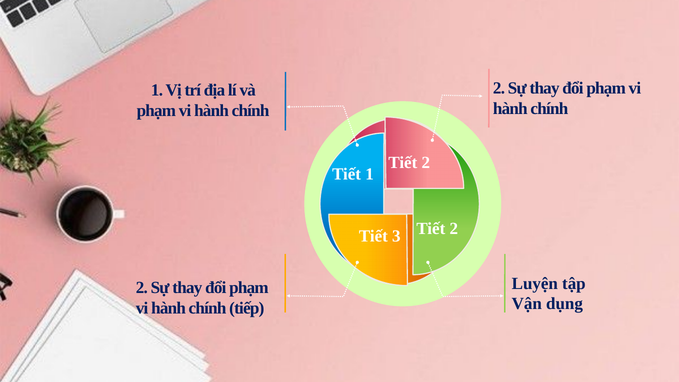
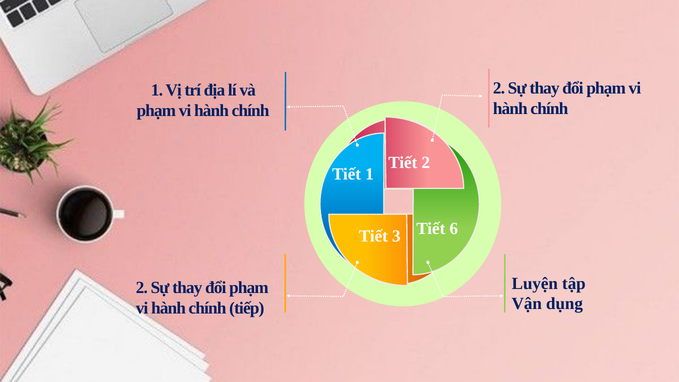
2 at (454, 228): 2 -> 6
